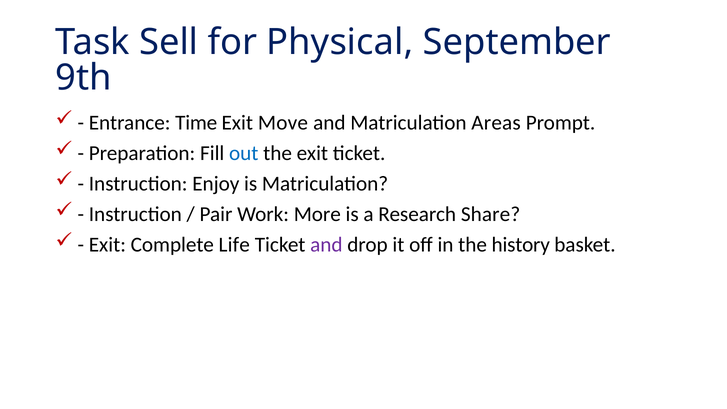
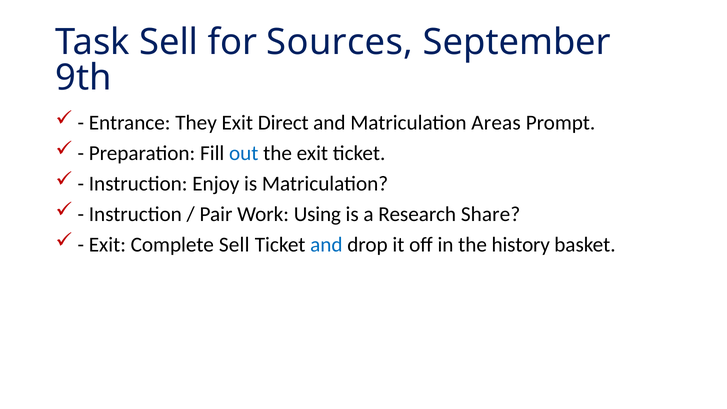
Physical: Physical -> Sources
Time: Time -> They
Move: Move -> Direct
More: More -> Using
Complete Life: Life -> Sell
and at (326, 245) colour: purple -> blue
